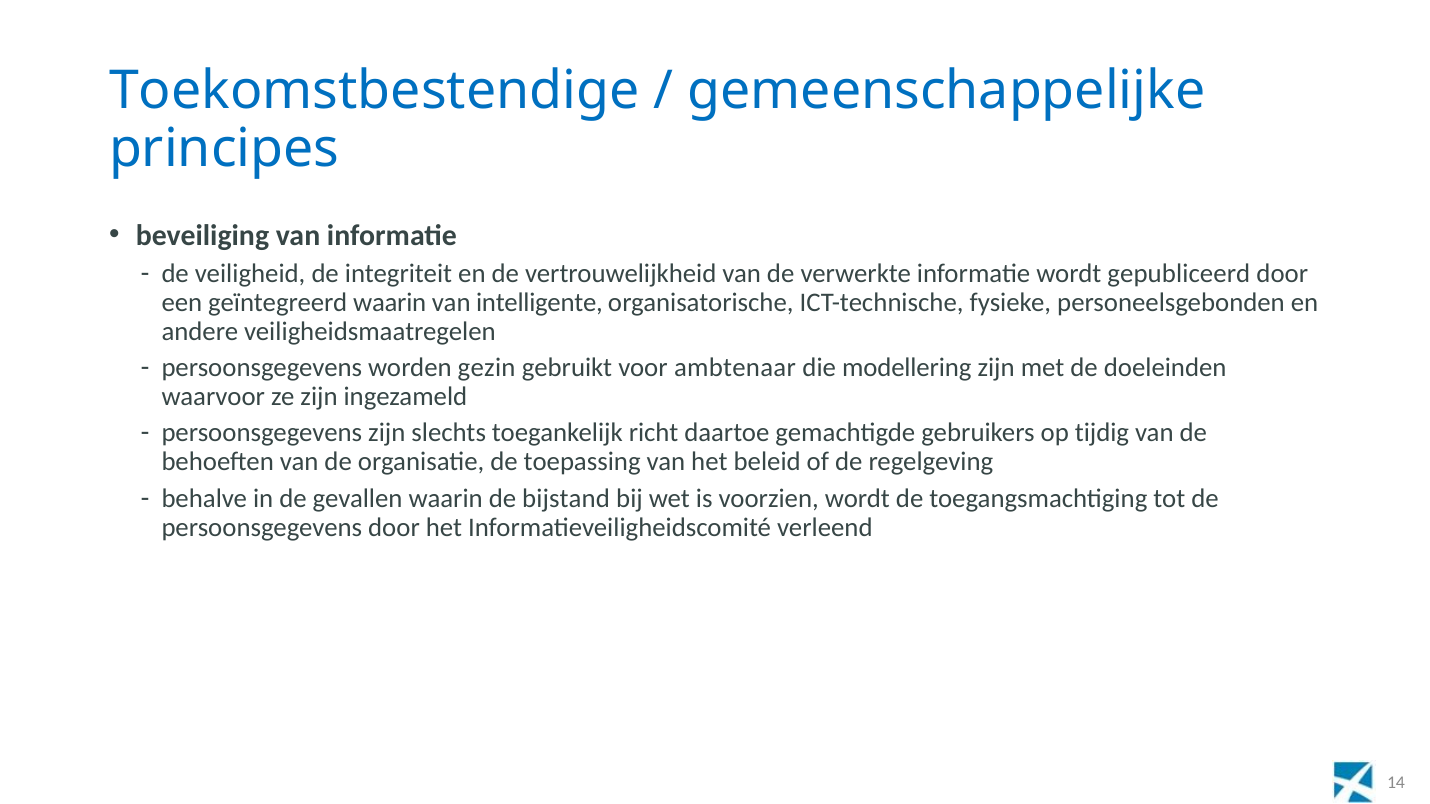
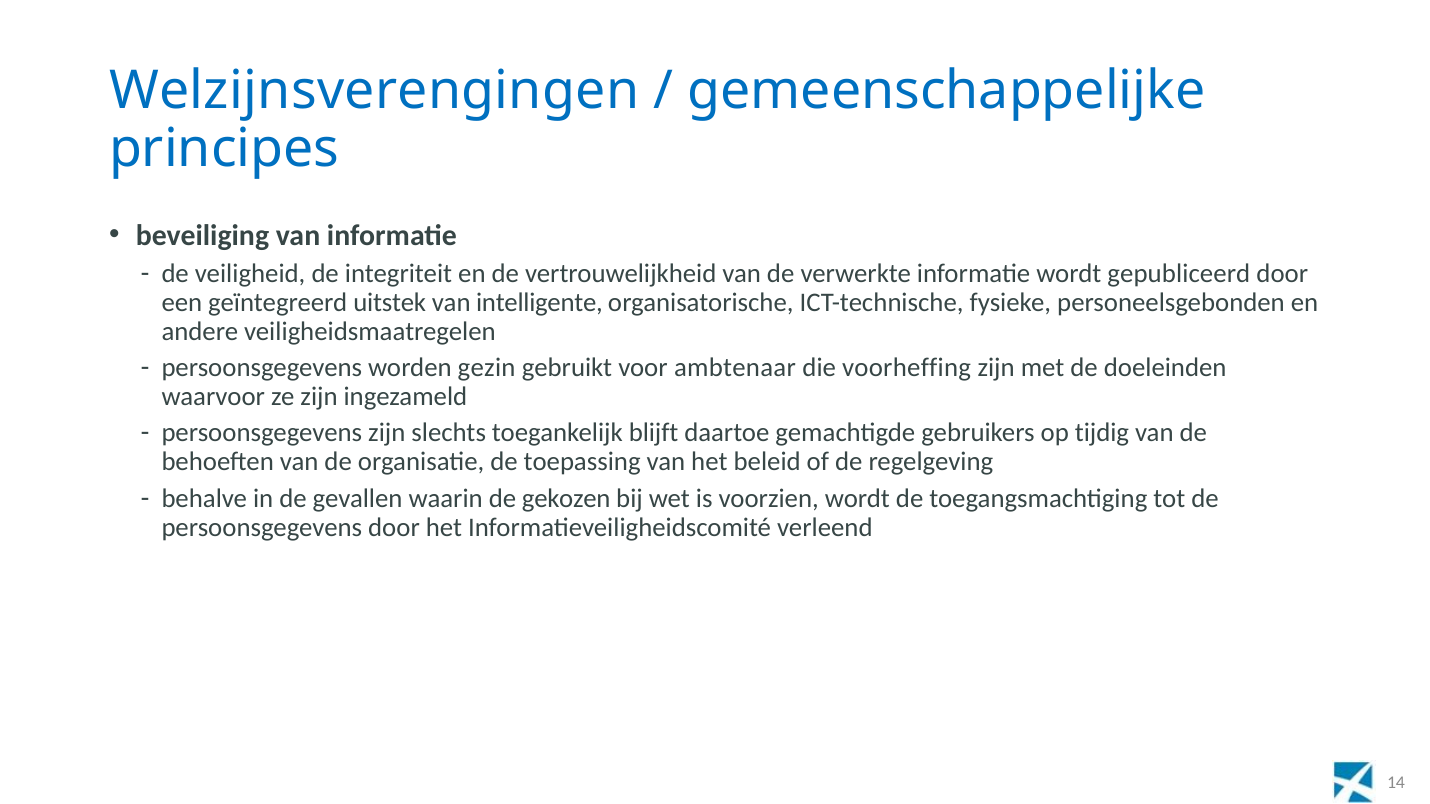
Toekomstbestendige: Toekomstbestendige -> Welzijnsverengingen
geïntegreerd waarin: waarin -> uitstek
modellering: modellering -> voorheffing
richt: richt -> blijft
bijstand: bijstand -> gekozen
